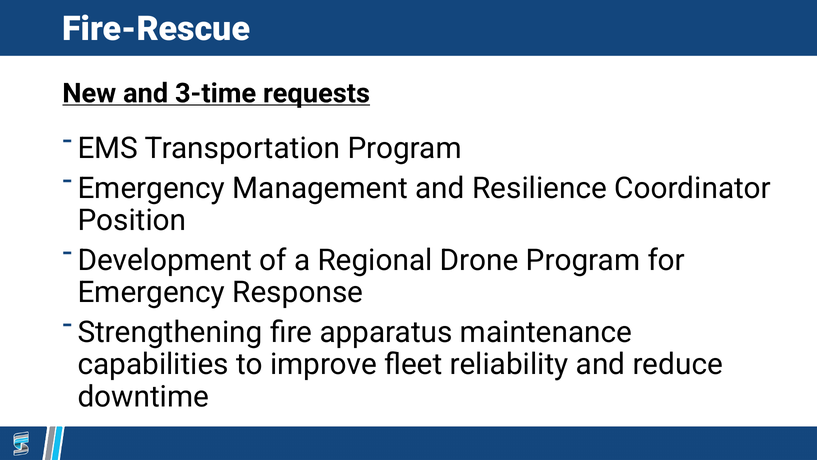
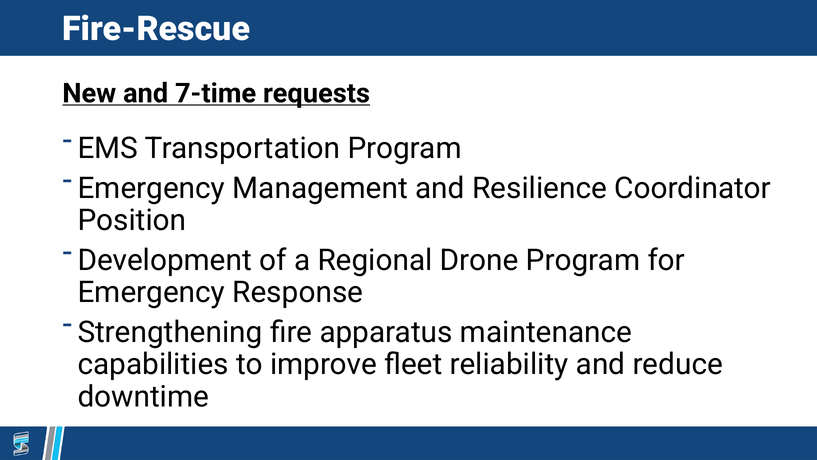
3-time: 3-time -> 7-time
